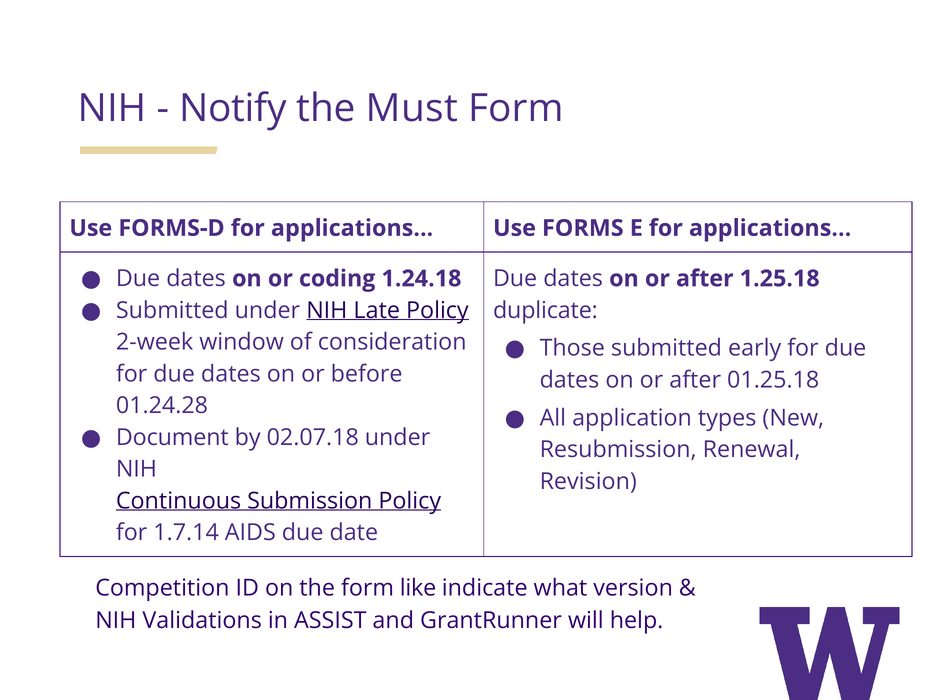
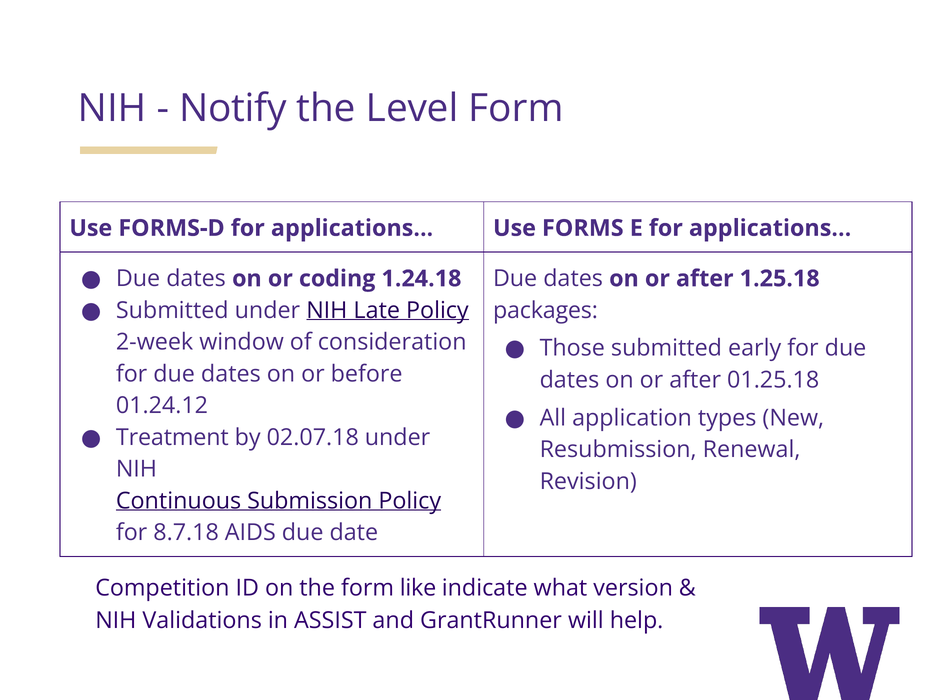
Must: Must -> Level
duplicate: duplicate -> packages
01.24.28: 01.24.28 -> 01.24.12
Document: Document -> Treatment
1.7.14: 1.7.14 -> 8.7.18
